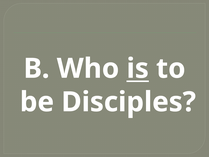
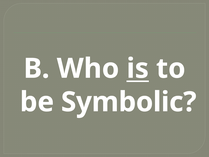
Disciples: Disciples -> Symbolic
